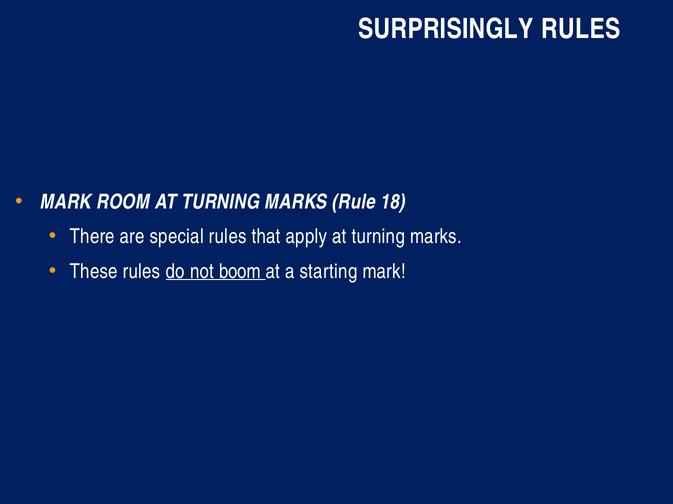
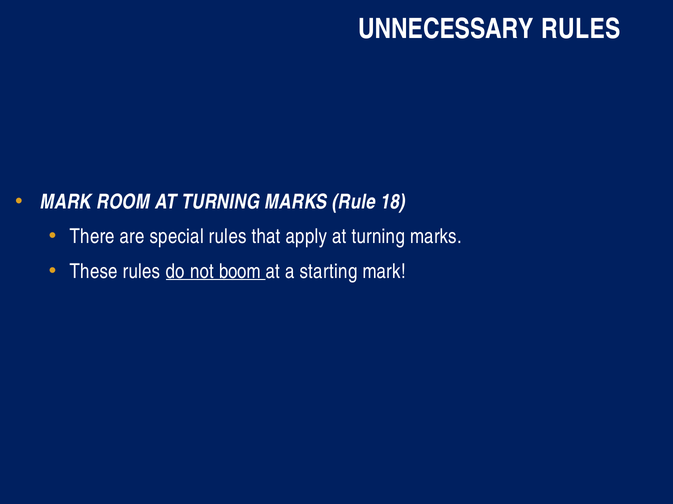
SURPRISINGLY: SURPRISINGLY -> UNNECESSARY
